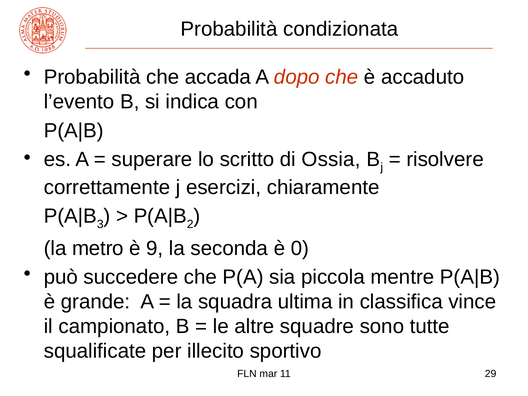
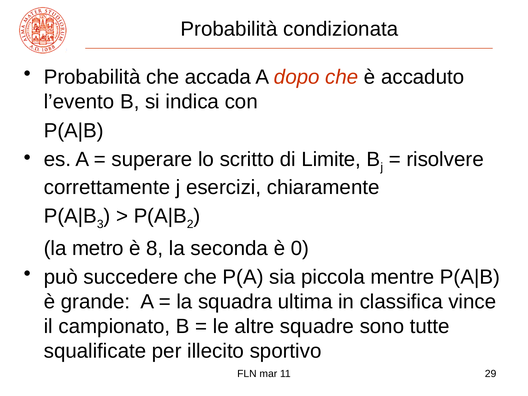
Ossia: Ossia -> Limite
9: 9 -> 8
